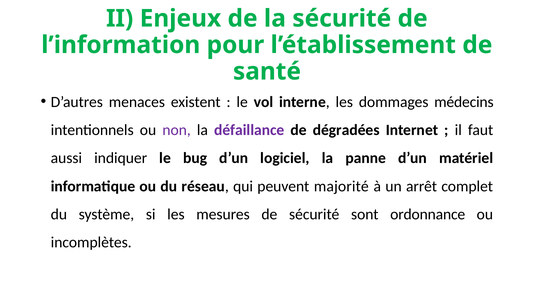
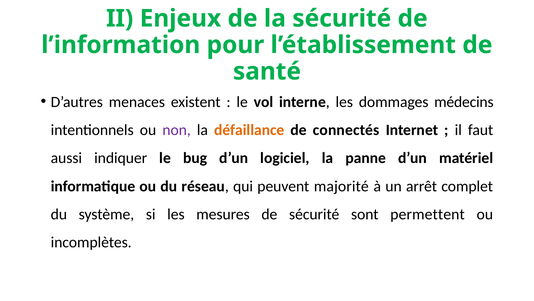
défaillance colour: purple -> orange
dégradées: dégradées -> connectés
ordonnance: ordonnance -> permettent
